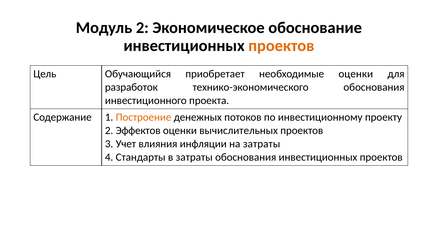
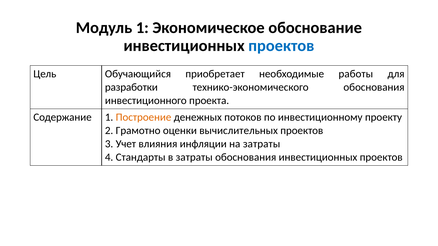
Модуль 2: 2 -> 1
проектов at (281, 46) colour: orange -> blue
необходимые оценки: оценки -> работы
разработок: разработок -> разработки
Эффектов: Эффектов -> Грамотно
